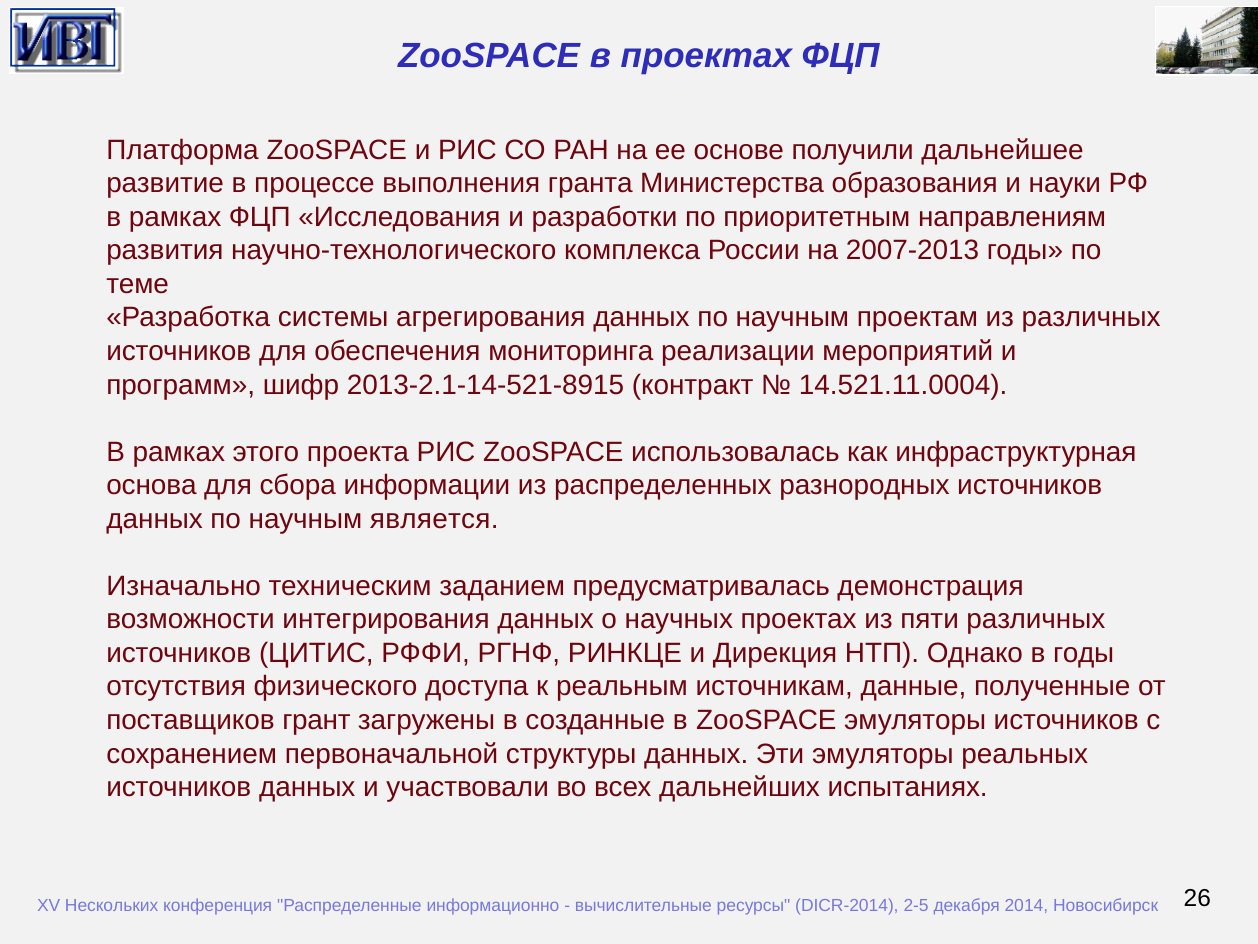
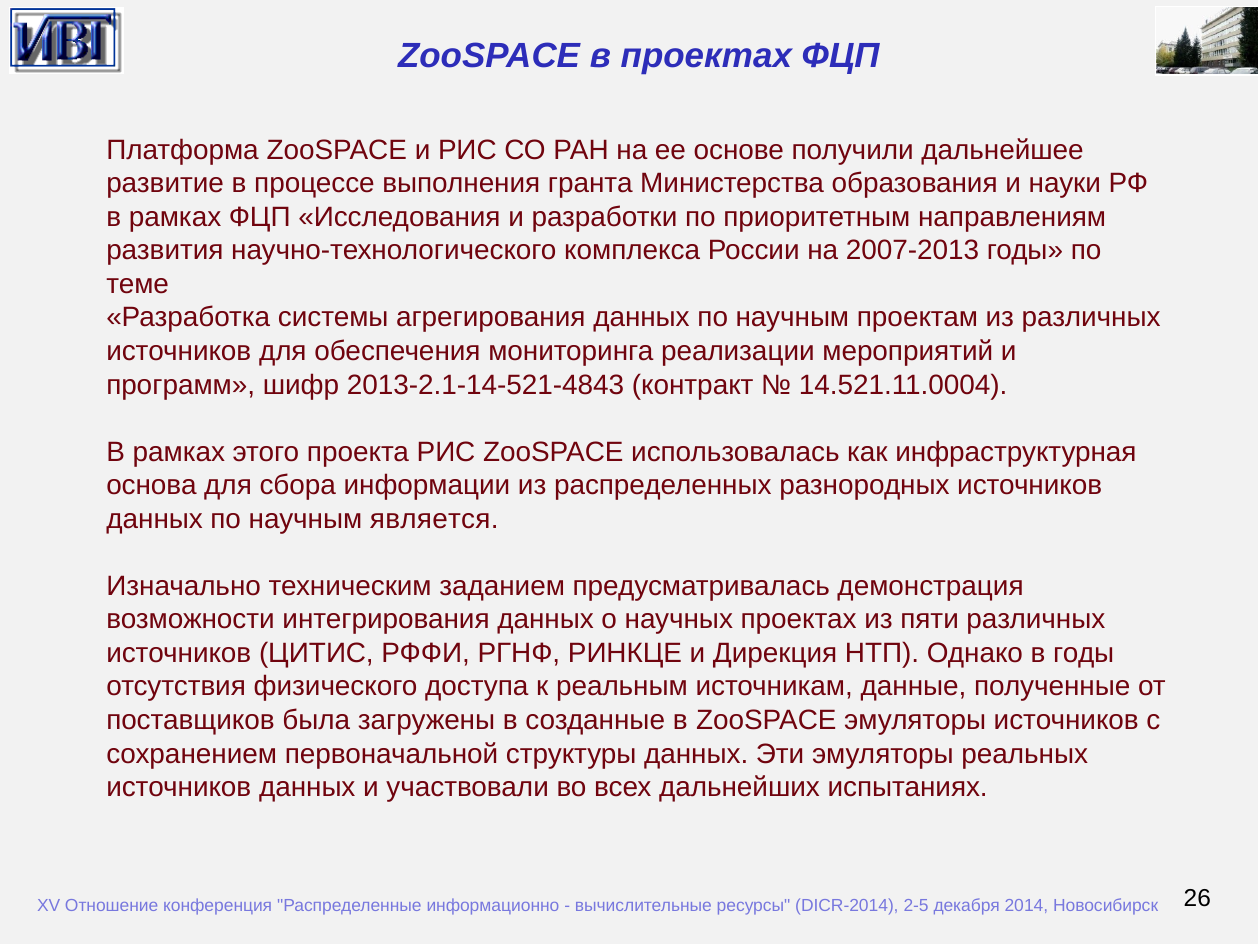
2013-2.1-14-521-8915: 2013-2.1-14-521-8915 -> 2013-2.1-14-521-4843
грант: грант -> была
Нескольких: Нескольких -> Отношение
